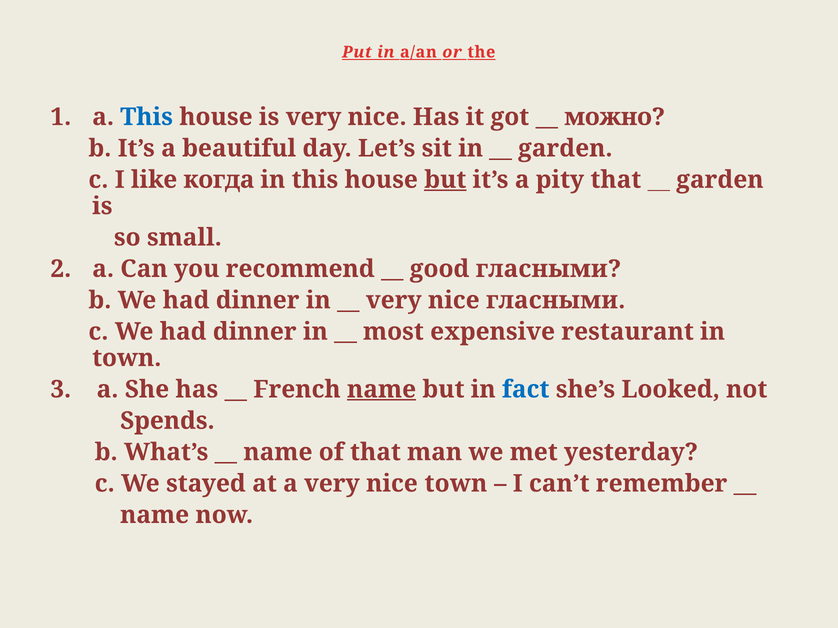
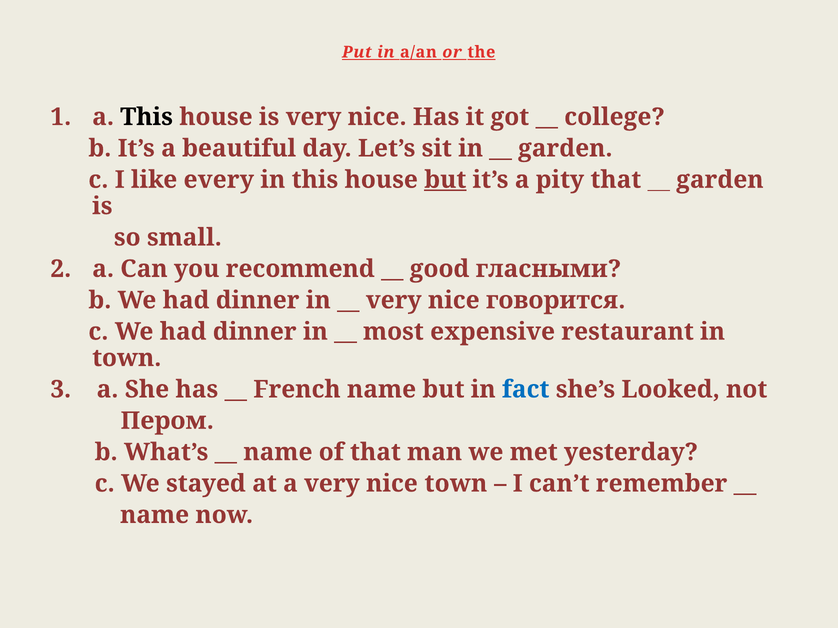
This at (147, 117) colour: blue -> black
можно: можно -> college
когда: когда -> every
nice гласными: гласными -> говорится
name at (382, 390) underline: present -> none
Spends: Spends -> Пером
